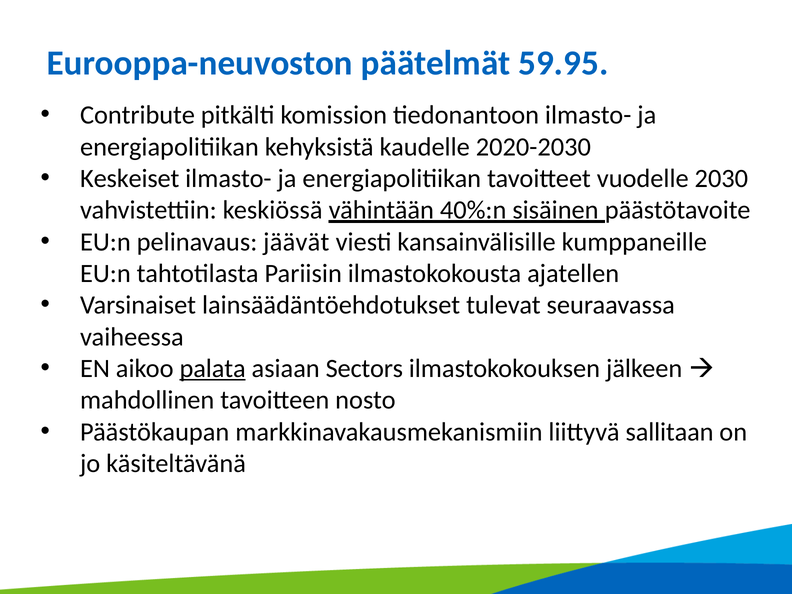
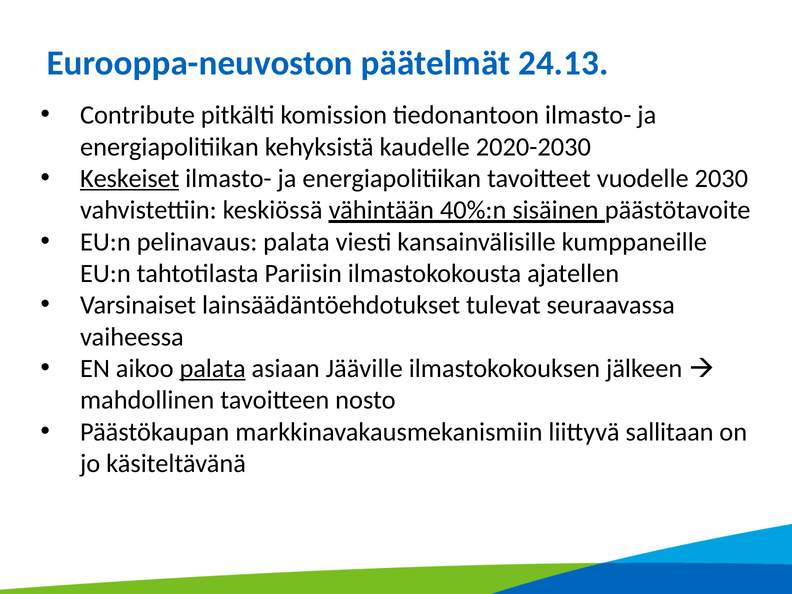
59.95: 59.95 -> 24.13
Keskeiset underline: none -> present
pelinavaus jäävät: jäävät -> palata
Sectors: Sectors -> Jääville
